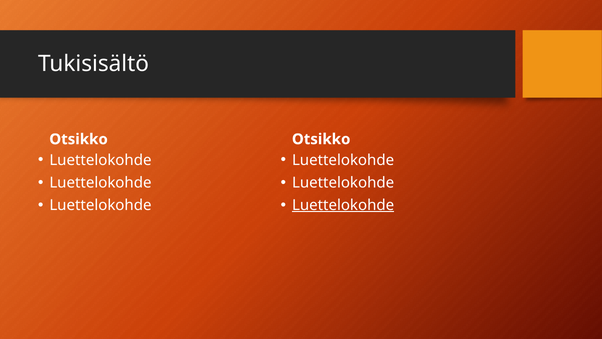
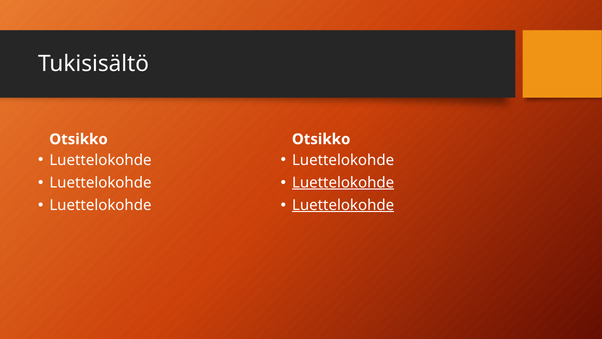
Luettelokohde at (343, 182) underline: none -> present
